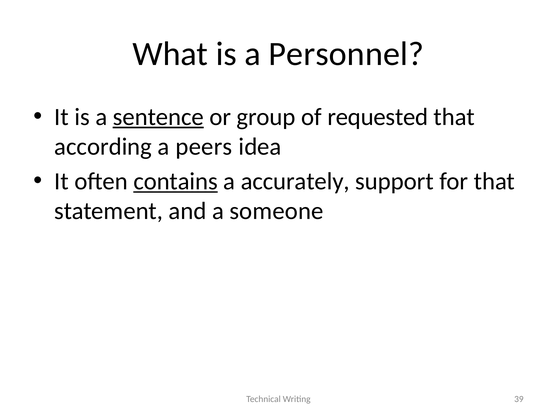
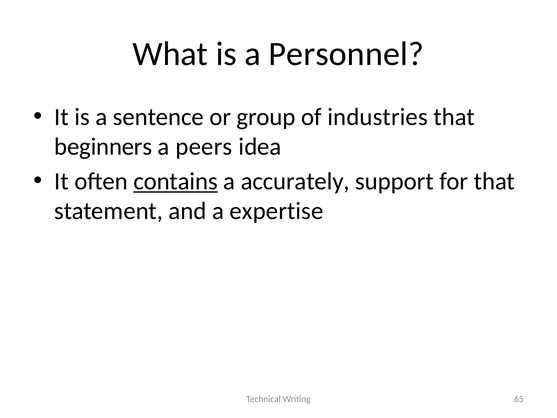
sentence underline: present -> none
requested: requested -> industries
according: according -> beginners
someone: someone -> expertise
39: 39 -> 65
